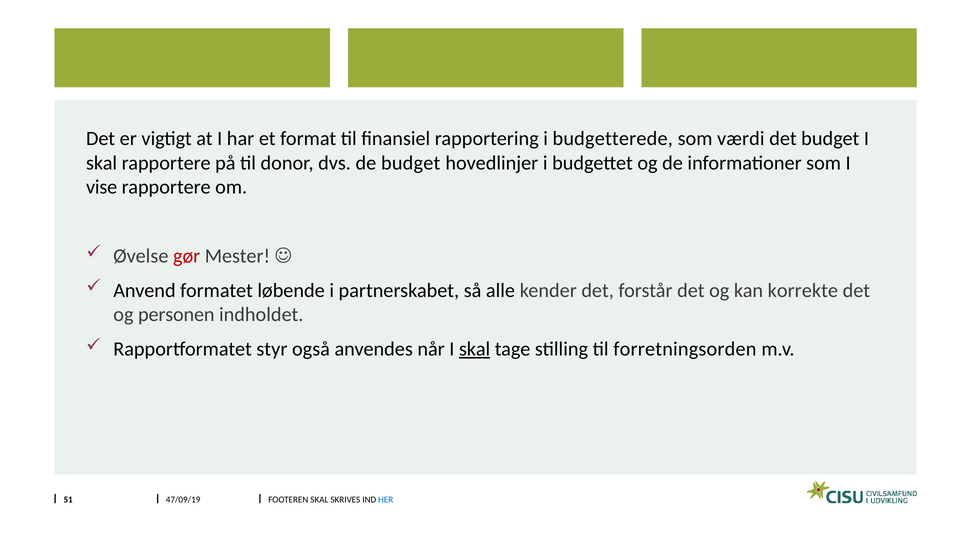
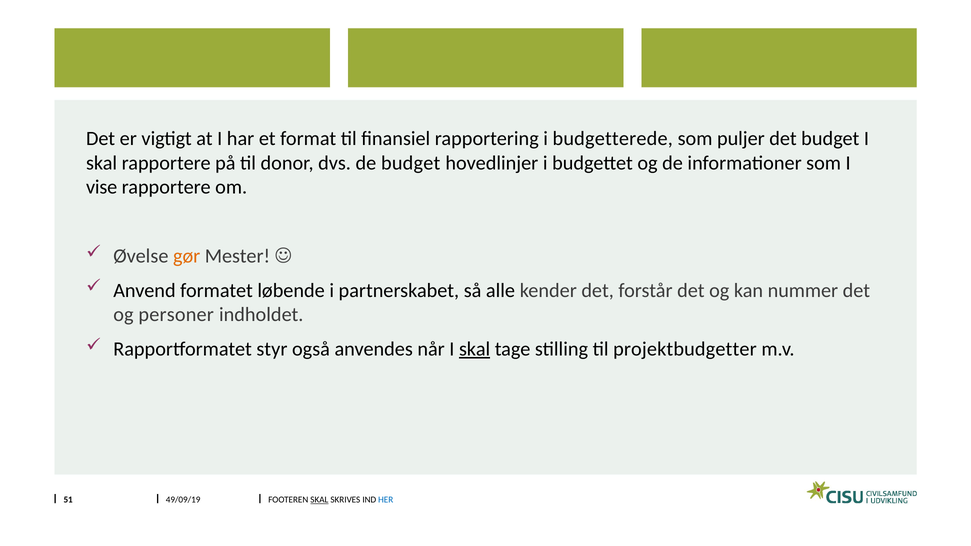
værdi: værdi -> puljer
gør colour: red -> orange
korrekte: korrekte -> nummer
personen: personen -> personer
forretningsorden: forretningsorden -> projektbudgetter
47/09/19: 47/09/19 -> 49/09/19
SKAL at (319, 500) underline: none -> present
